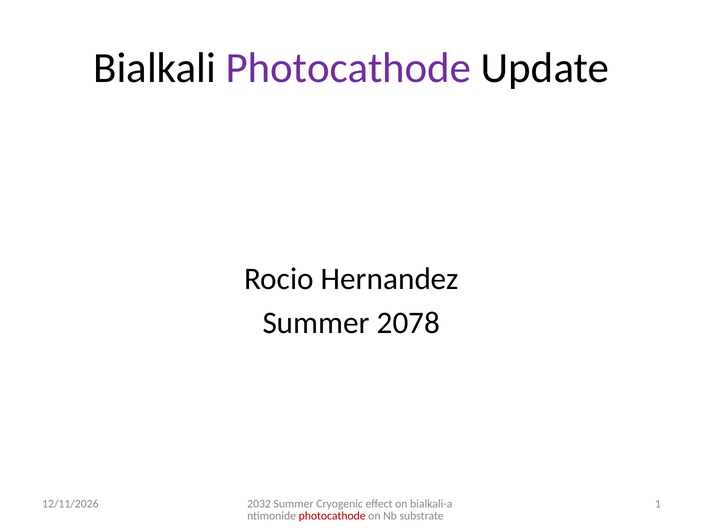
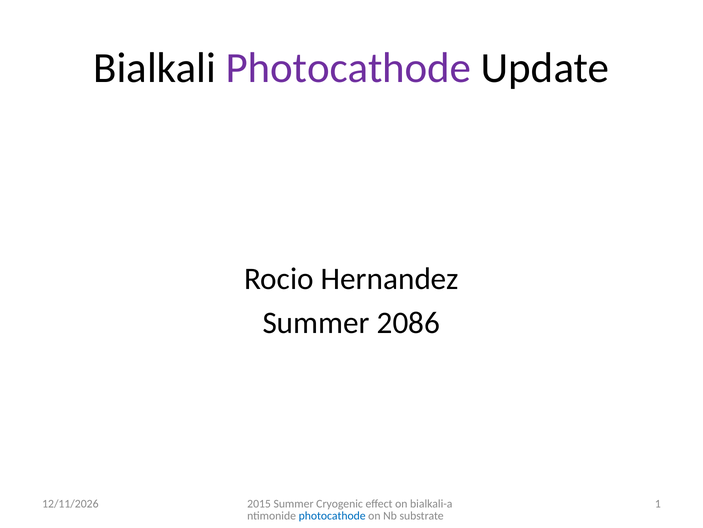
2078: 2078 -> 2086
2032: 2032 -> 2015
photocathode at (332, 515) colour: red -> blue
